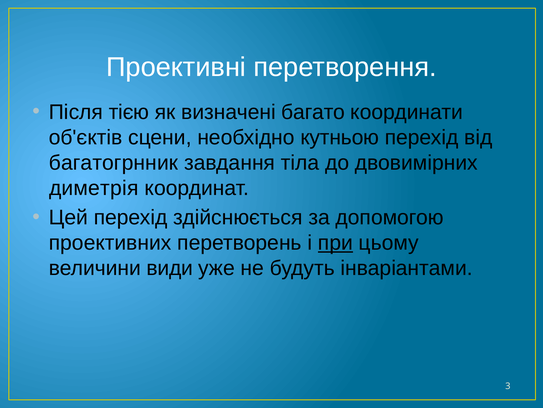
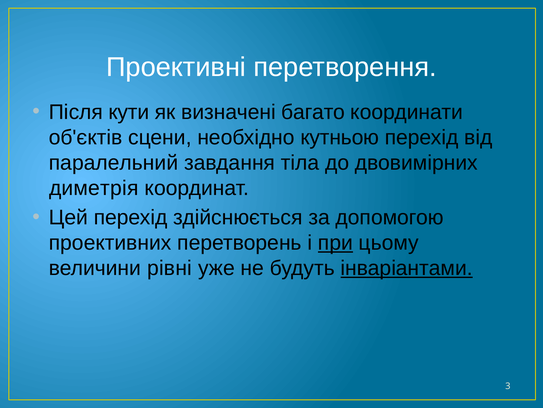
тією: тією -> кути
багатогрнник: багатогрнник -> паралельний
види: види -> рівні
інваріантами underline: none -> present
